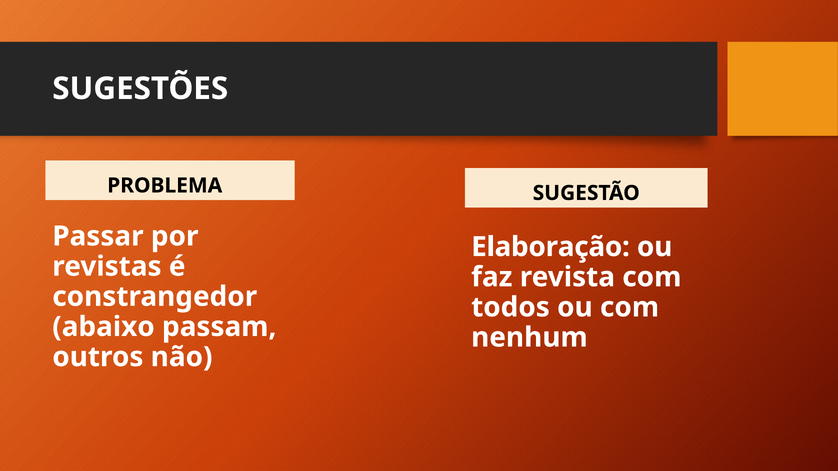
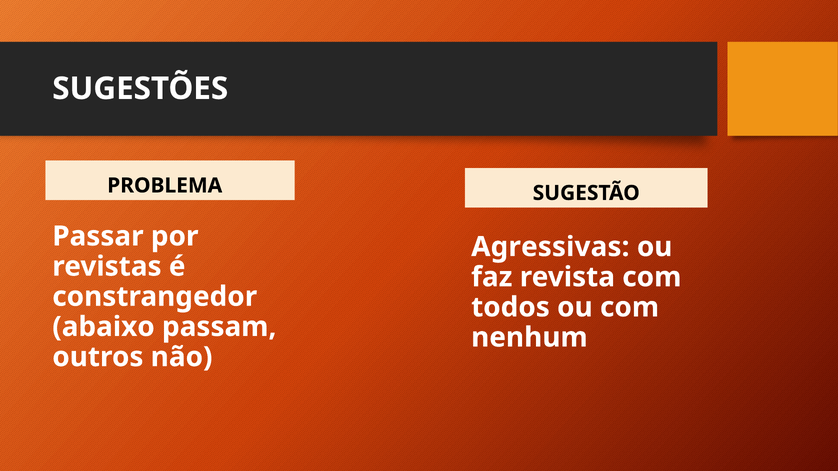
Elaboração: Elaboração -> Agressivas
